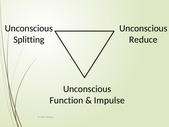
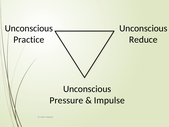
Splitting: Splitting -> Practice
Function: Function -> Pressure
